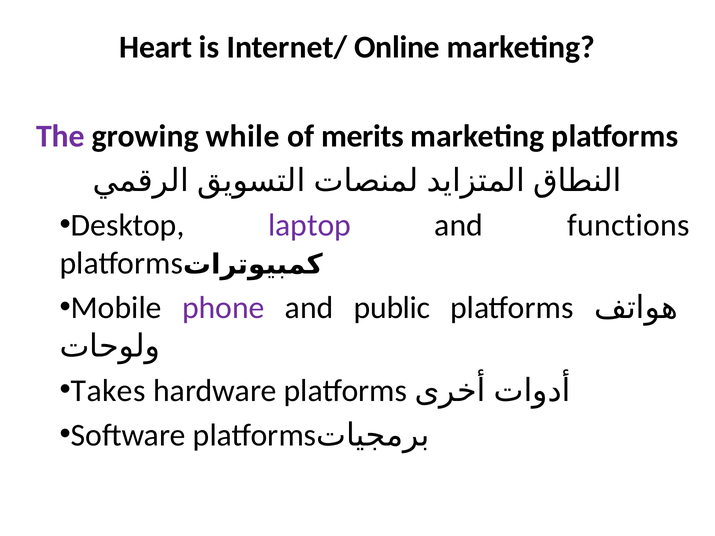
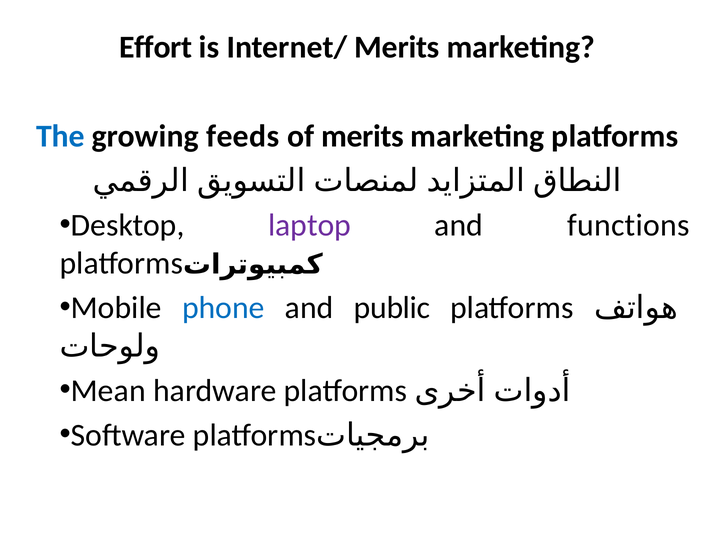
Heart: Heart -> Effort
Internet/ Online: Online -> Merits
The colour: purple -> blue
while: while -> feeds
phone colour: purple -> blue
Takes: Takes -> Mean
